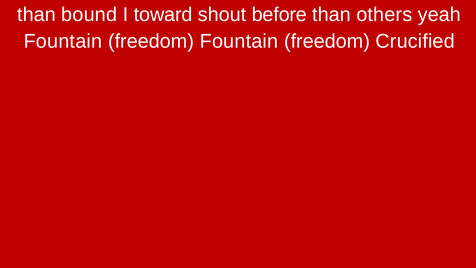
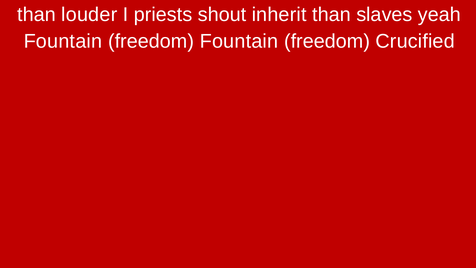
bound: bound -> louder
toward: toward -> priests
before: before -> inherit
others: others -> slaves
